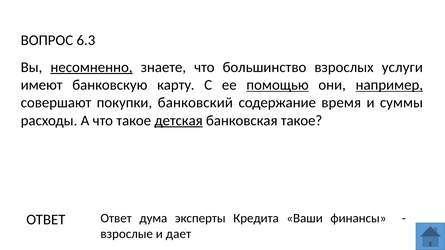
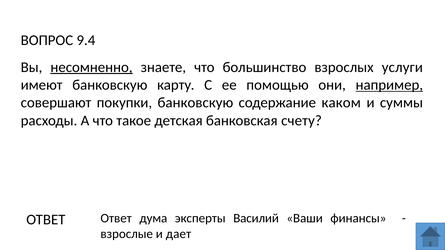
6.3: 6.3 -> 9.4
помощью underline: present -> none
покупки банковский: банковский -> банковскую
время: время -> каком
детская underline: present -> none
банковская такое: такое -> счету
Кредита: Кредита -> Василий
